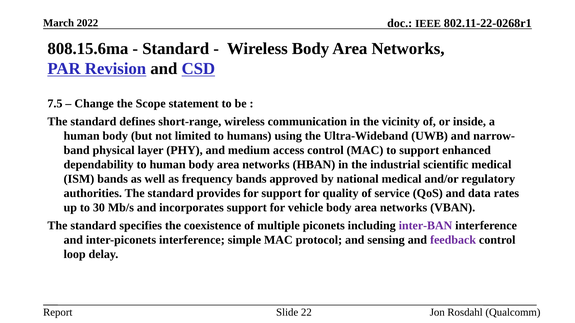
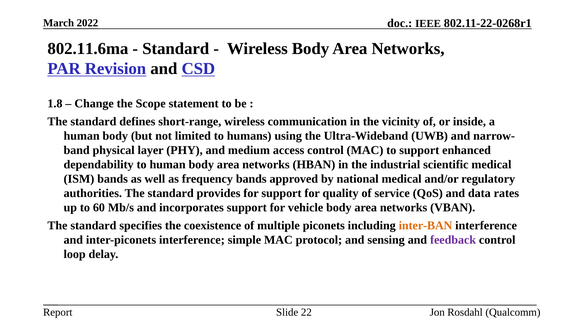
808.15.6ma: 808.15.6ma -> 802.11.6ma
7.5: 7.5 -> 1.8
30: 30 -> 60
inter-BAN colour: purple -> orange
